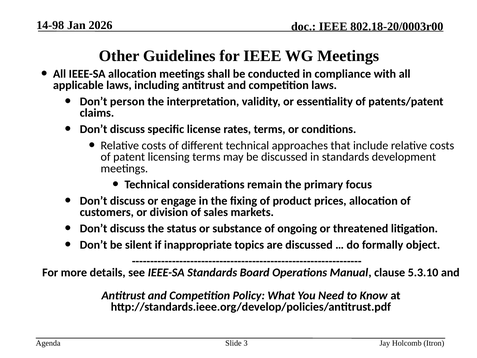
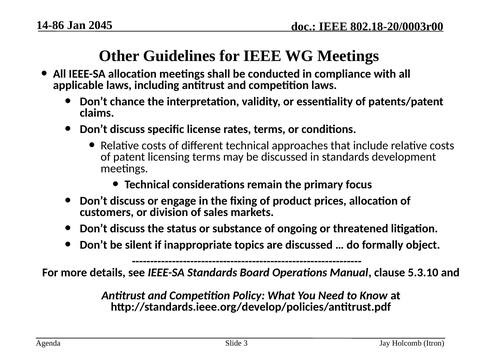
14-98: 14-98 -> 14-86
2026: 2026 -> 2045
person: person -> chance
